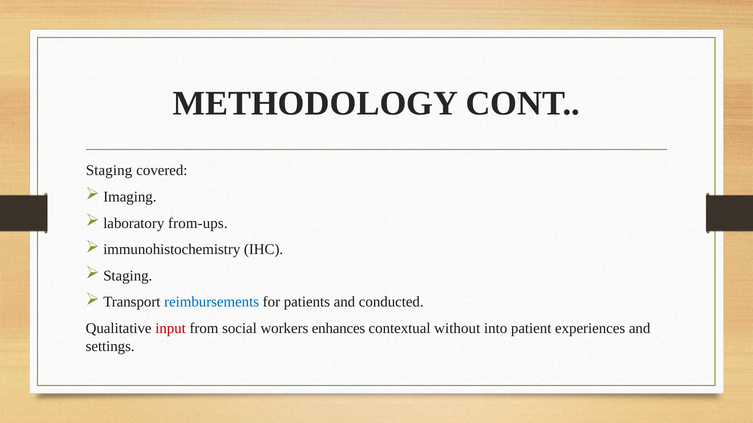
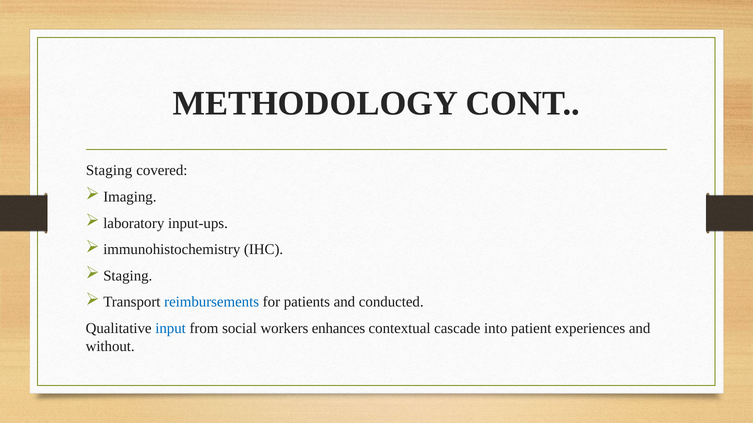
from-ups: from-ups -> input-ups
input colour: red -> blue
without: without -> cascade
settings: settings -> without
